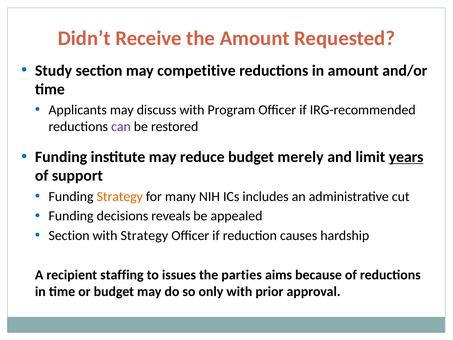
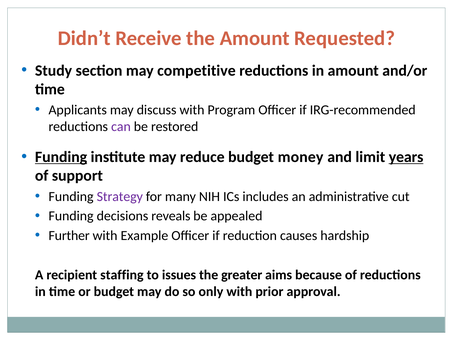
Funding at (61, 157) underline: none -> present
merely: merely -> money
Strategy at (120, 196) colour: orange -> purple
Section at (69, 236): Section -> Further
with Strategy: Strategy -> Example
parties: parties -> greater
